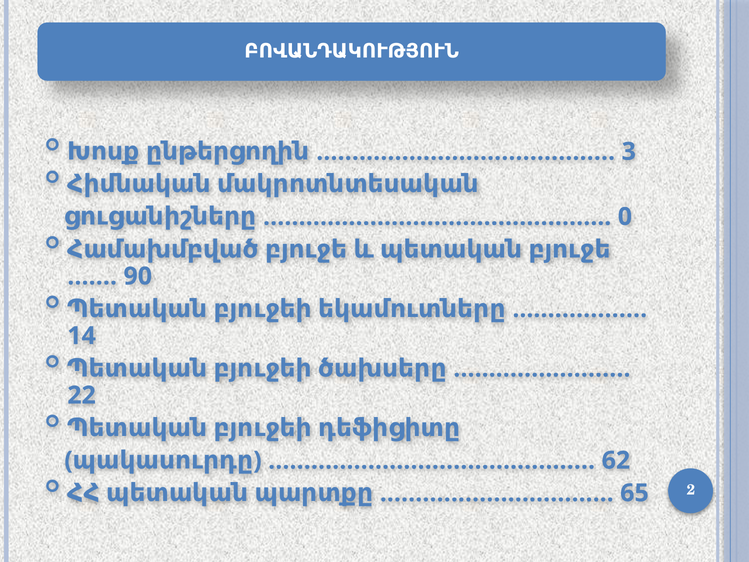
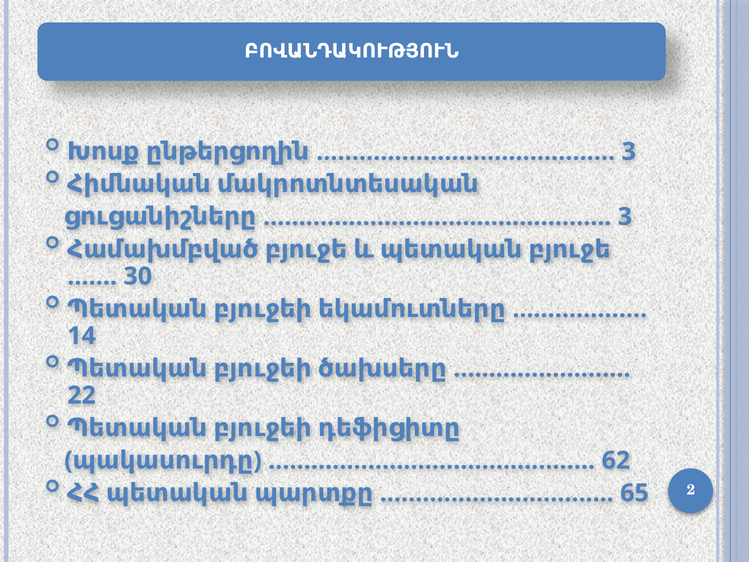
0 at (625, 217): 0 -> 3
90: 90 -> 30
